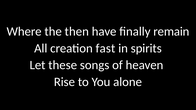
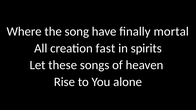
then: then -> song
remain: remain -> mortal
